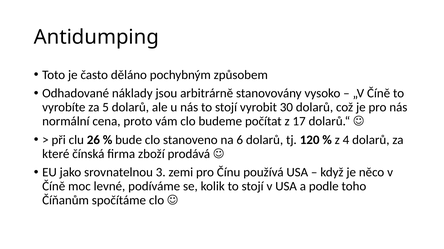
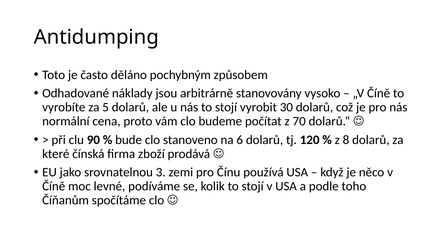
17: 17 -> 70
26: 26 -> 90
4: 4 -> 8
